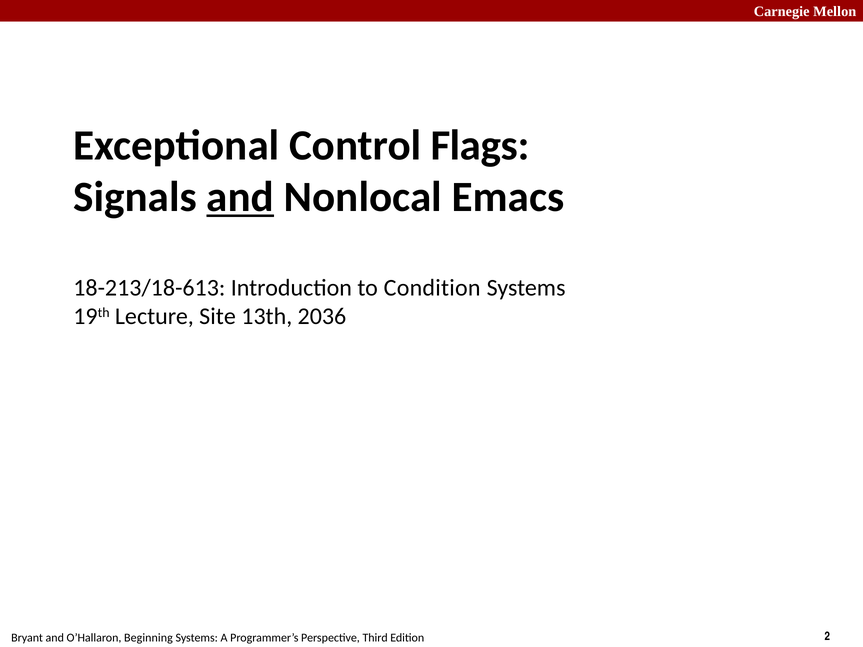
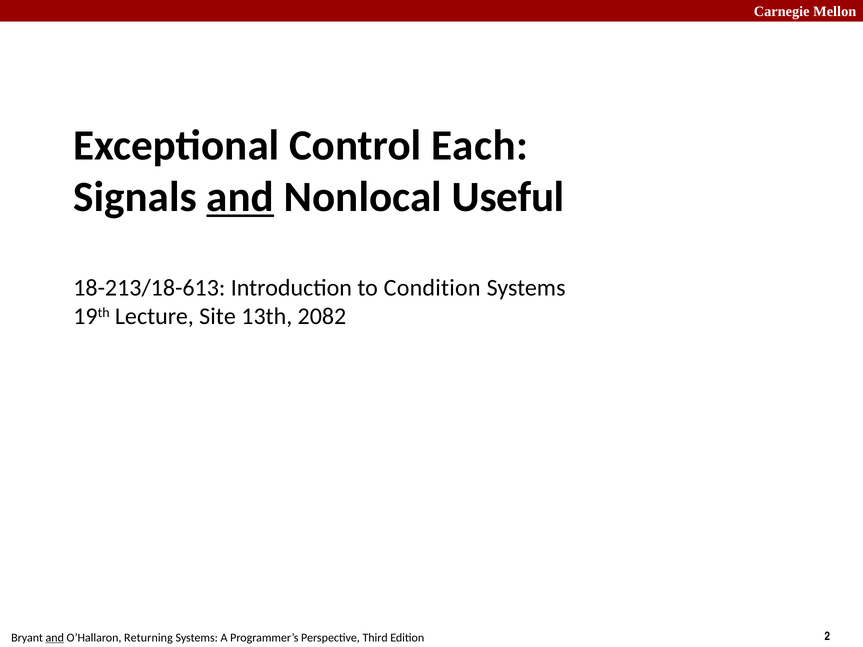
Flags: Flags -> Each
Emacs: Emacs -> Useful
2036: 2036 -> 2082
and at (55, 638) underline: none -> present
Beginning: Beginning -> Returning
